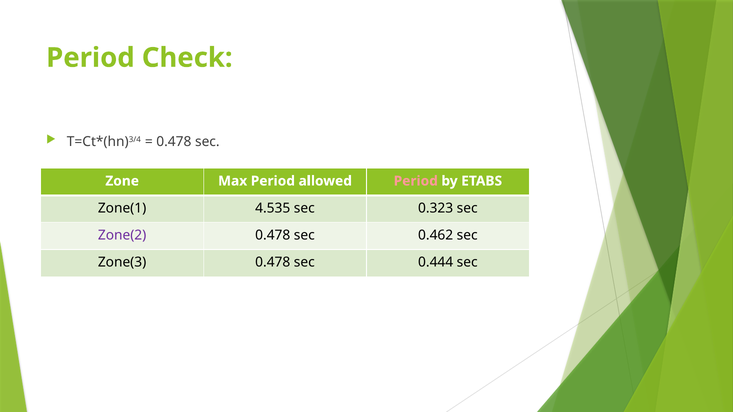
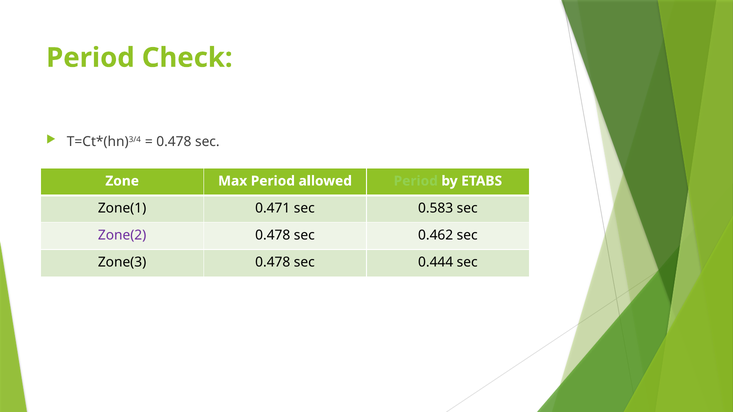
Period at (416, 181) colour: pink -> light green
4.535: 4.535 -> 0.471
0.323: 0.323 -> 0.583
